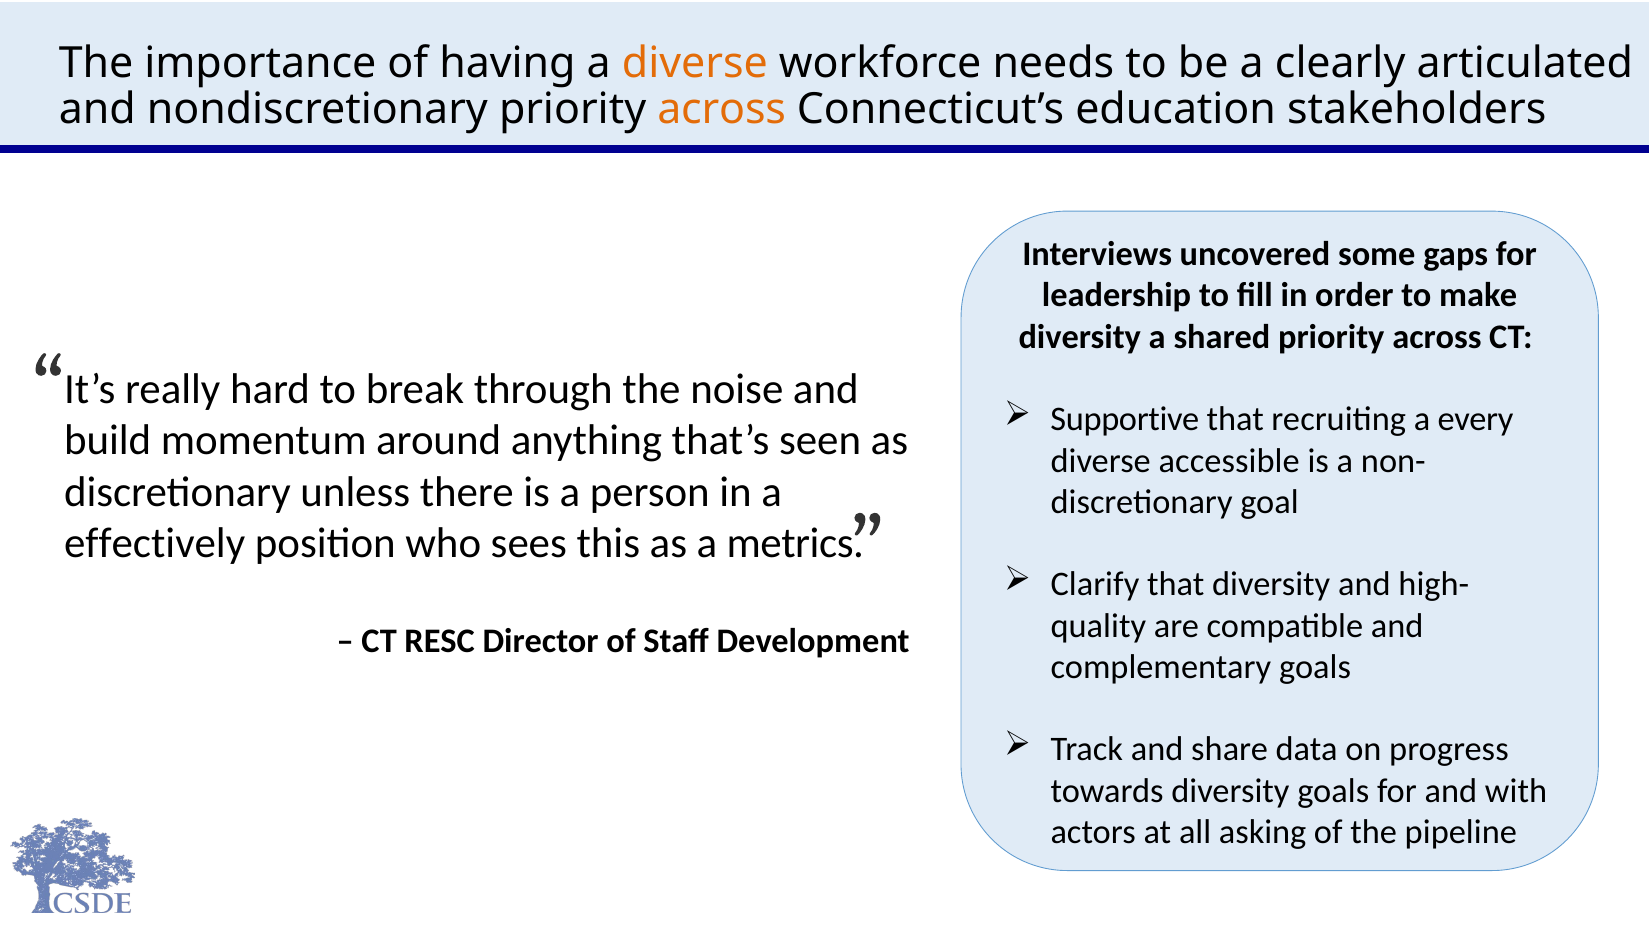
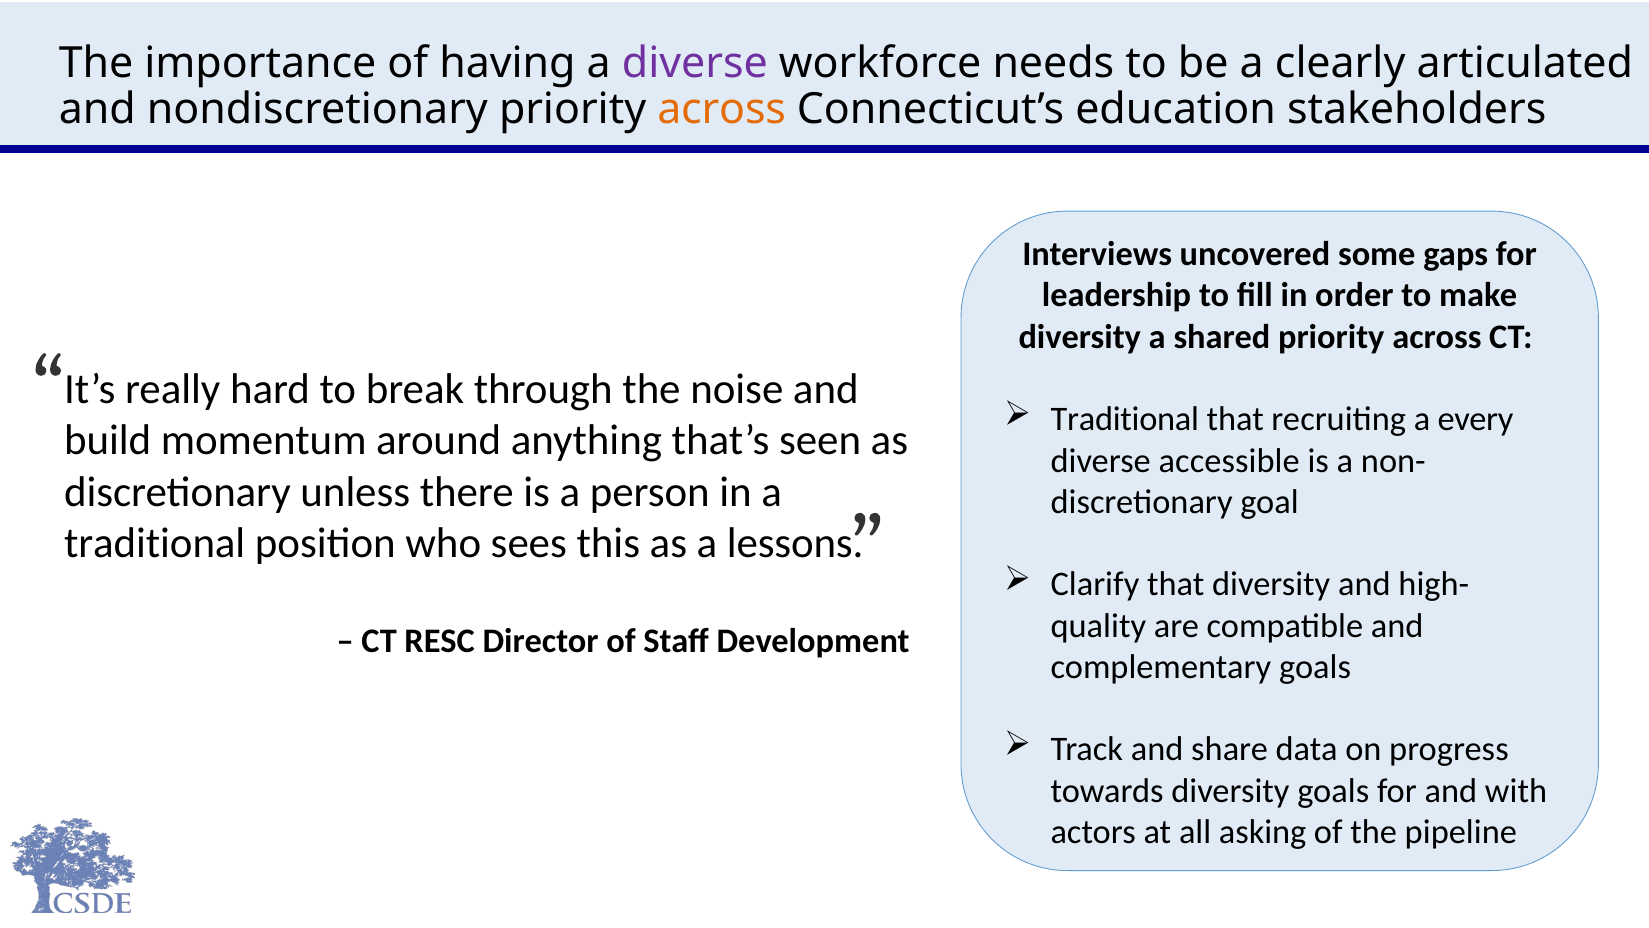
diverse at (695, 63) colour: orange -> purple
Supportive at (1125, 419): Supportive -> Traditional
effectively at (155, 543): effectively -> traditional
metrics: metrics -> lessons
